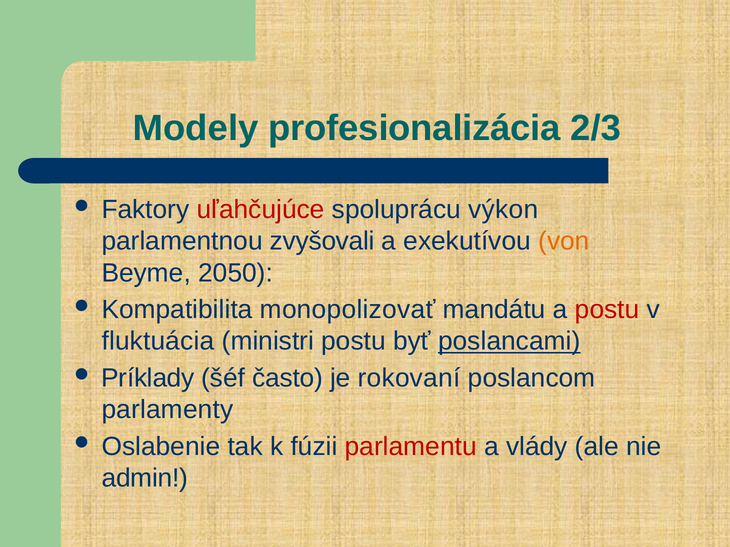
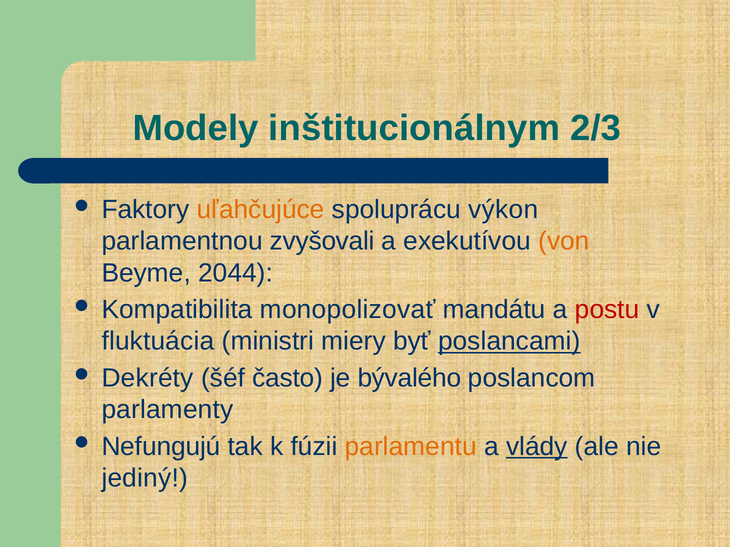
profesionalizácia: profesionalizácia -> inštitucionálnym
uľahčujúce colour: red -> orange
2050: 2050 -> 2044
ministri postu: postu -> miery
Príklady: Príklady -> Dekréty
rokovaní: rokovaní -> bývalého
Oslabenie: Oslabenie -> Nefungujú
parlamentu colour: red -> orange
vlády underline: none -> present
admin: admin -> jediný
